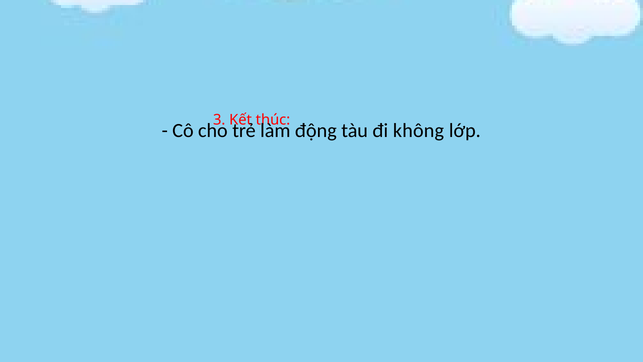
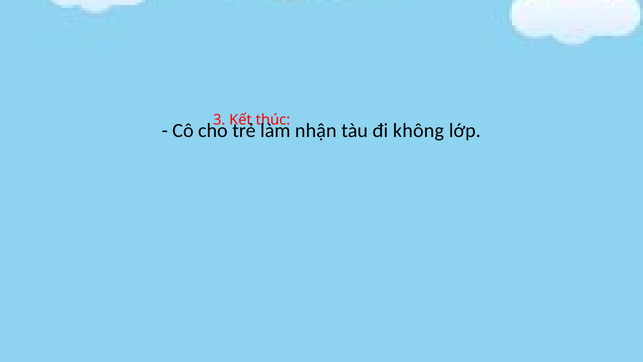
động: động -> nhận
